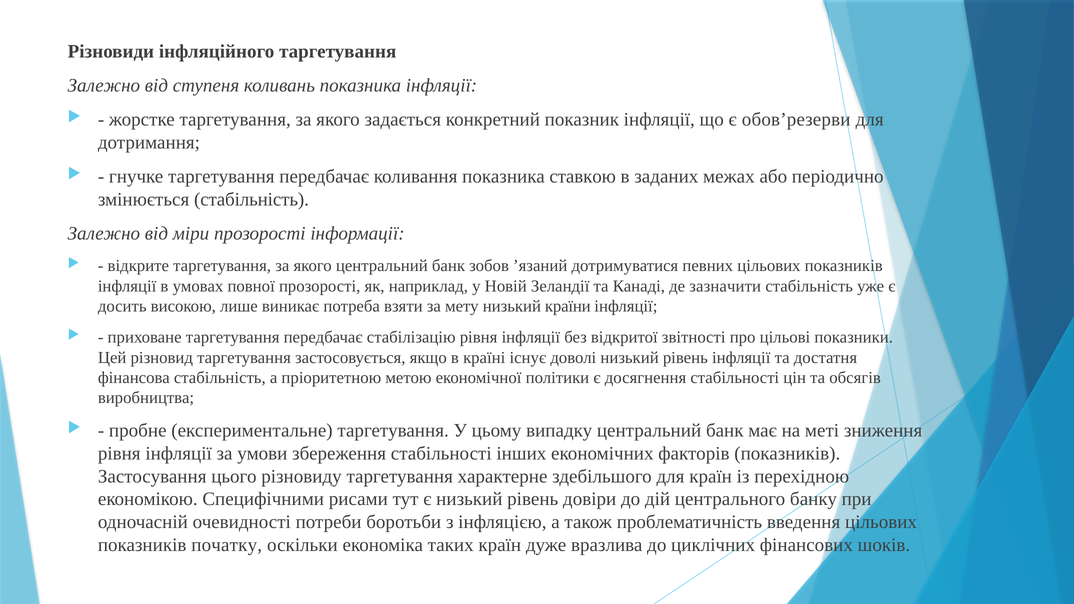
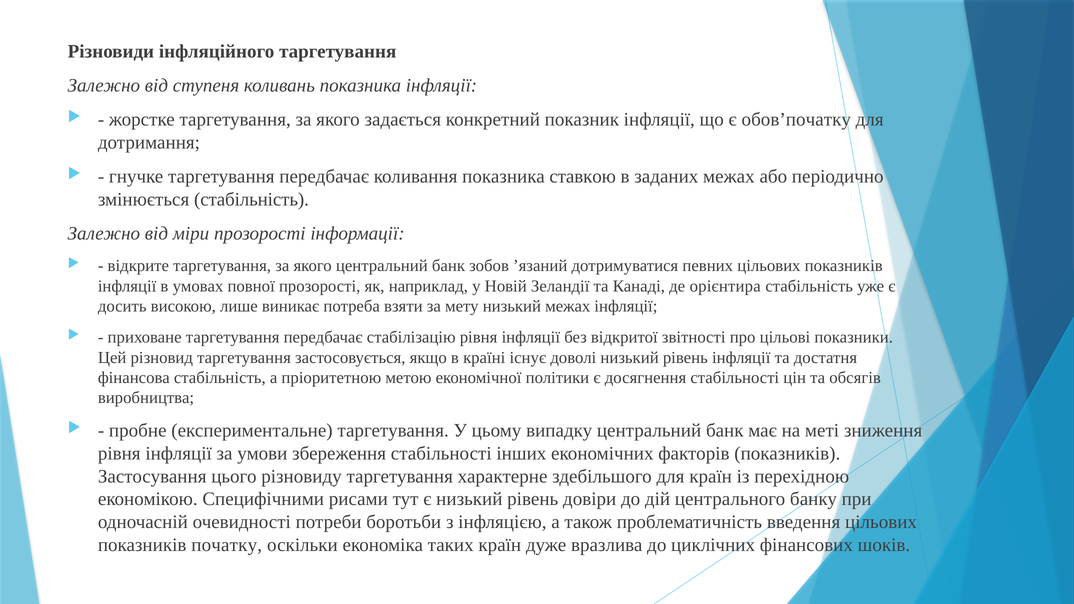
обов’резерви: обов’резерви -> обов’початку
зазначити: зазначити -> орієнтира
низький країни: країни -> межах
